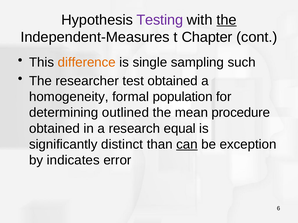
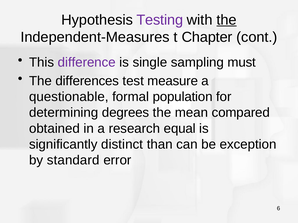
difference colour: orange -> purple
such: such -> must
researcher: researcher -> differences
test obtained: obtained -> measure
homogeneity: homogeneity -> questionable
outlined: outlined -> degrees
procedure: procedure -> compared
can underline: present -> none
indicates: indicates -> standard
